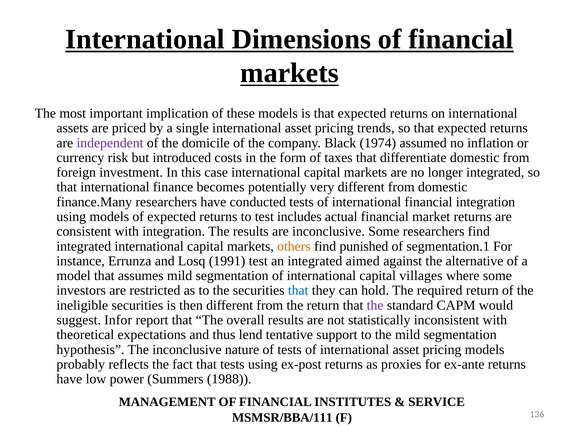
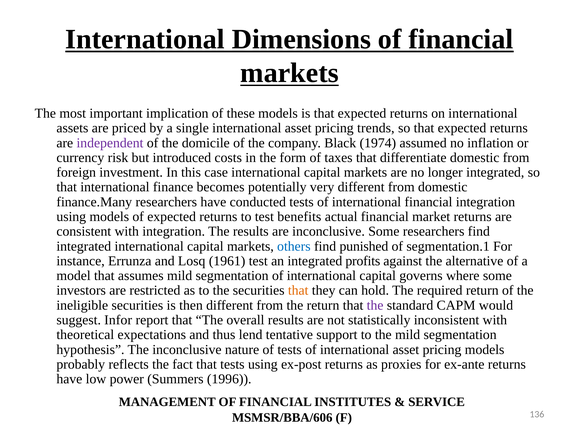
includes: includes -> benefits
others colour: orange -> blue
1991: 1991 -> 1961
aimed: aimed -> profits
villages: villages -> governs
that at (298, 291) colour: blue -> orange
1988: 1988 -> 1996
MSMSR/BBA/111: MSMSR/BBA/111 -> MSMSR/BBA/606
